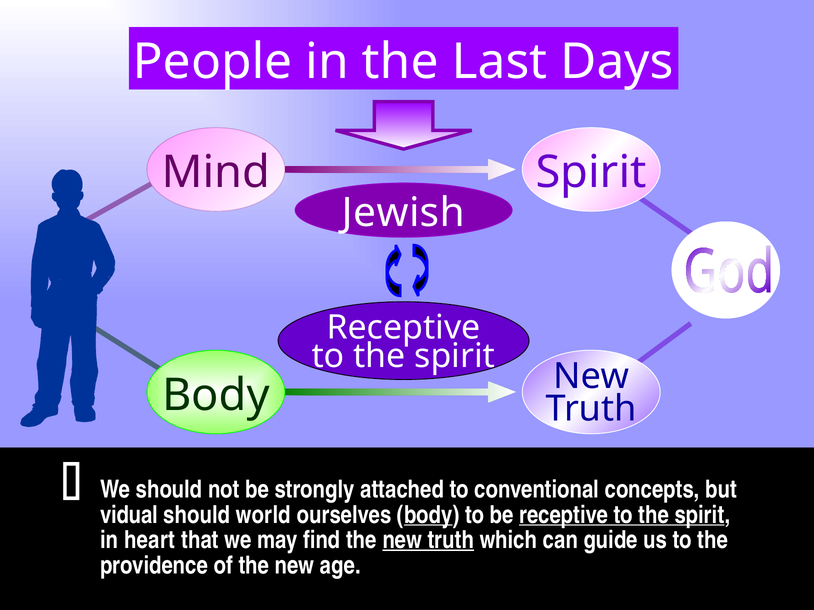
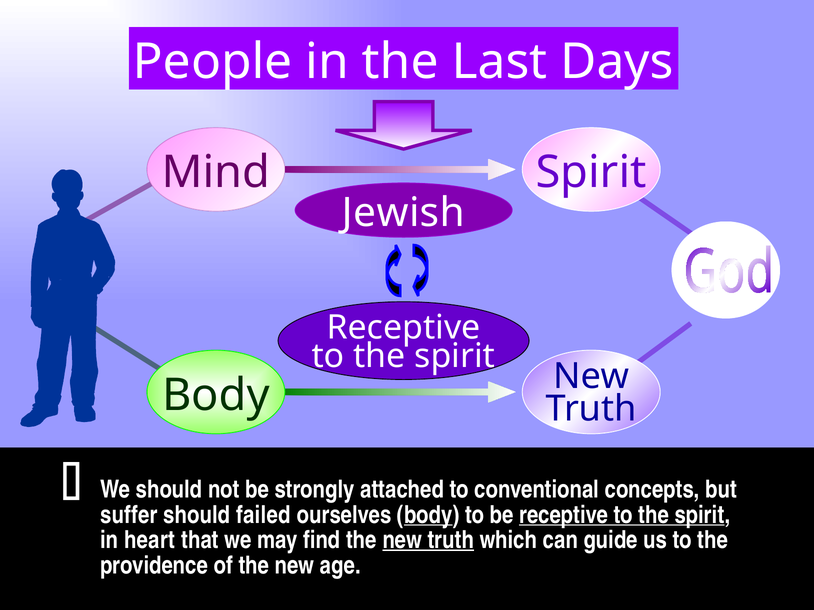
vidual: vidual -> suffer
world: world -> failed
